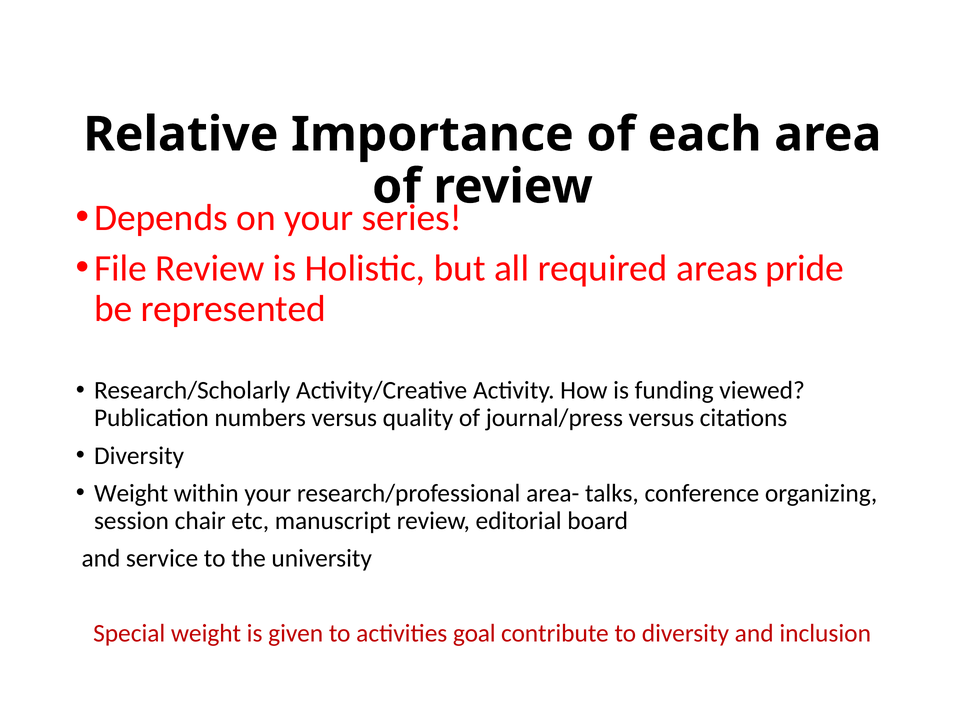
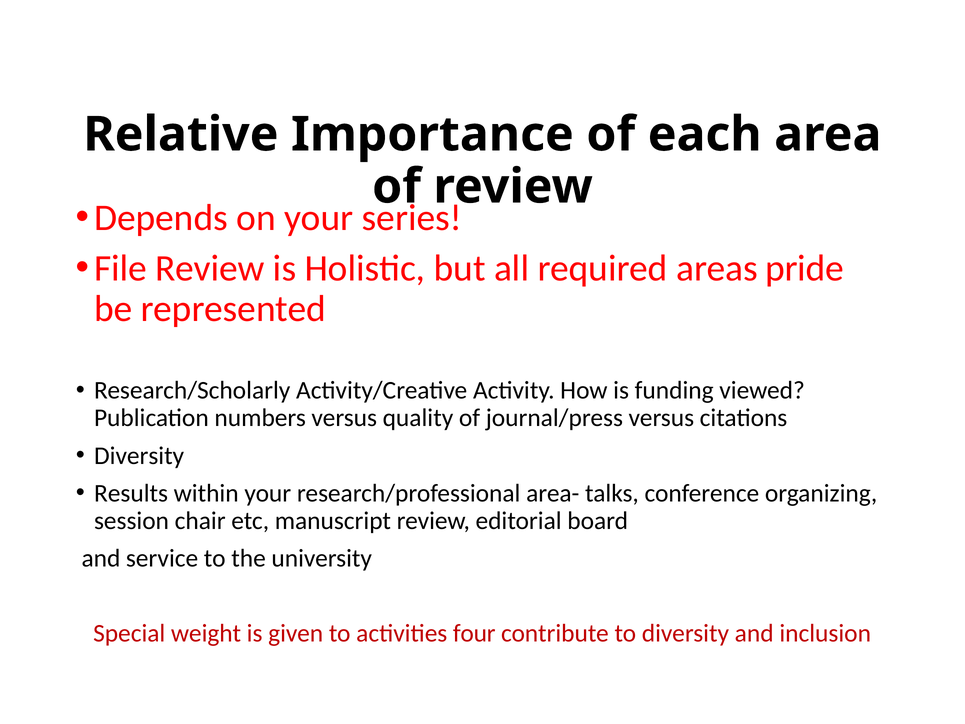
Weight at (131, 493): Weight -> Results
goal: goal -> four
